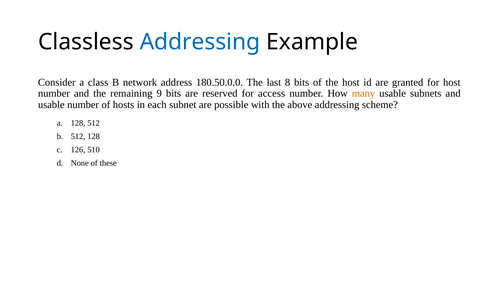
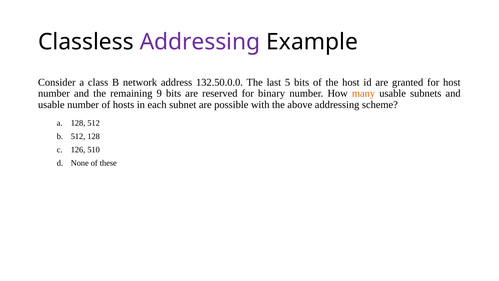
Addressing at (200, 42) colour: blue -> purple
180.50.0.0: 180.50.0.0 -> 132.50.0.0
8: 8 -> 5
access: access -> binary
